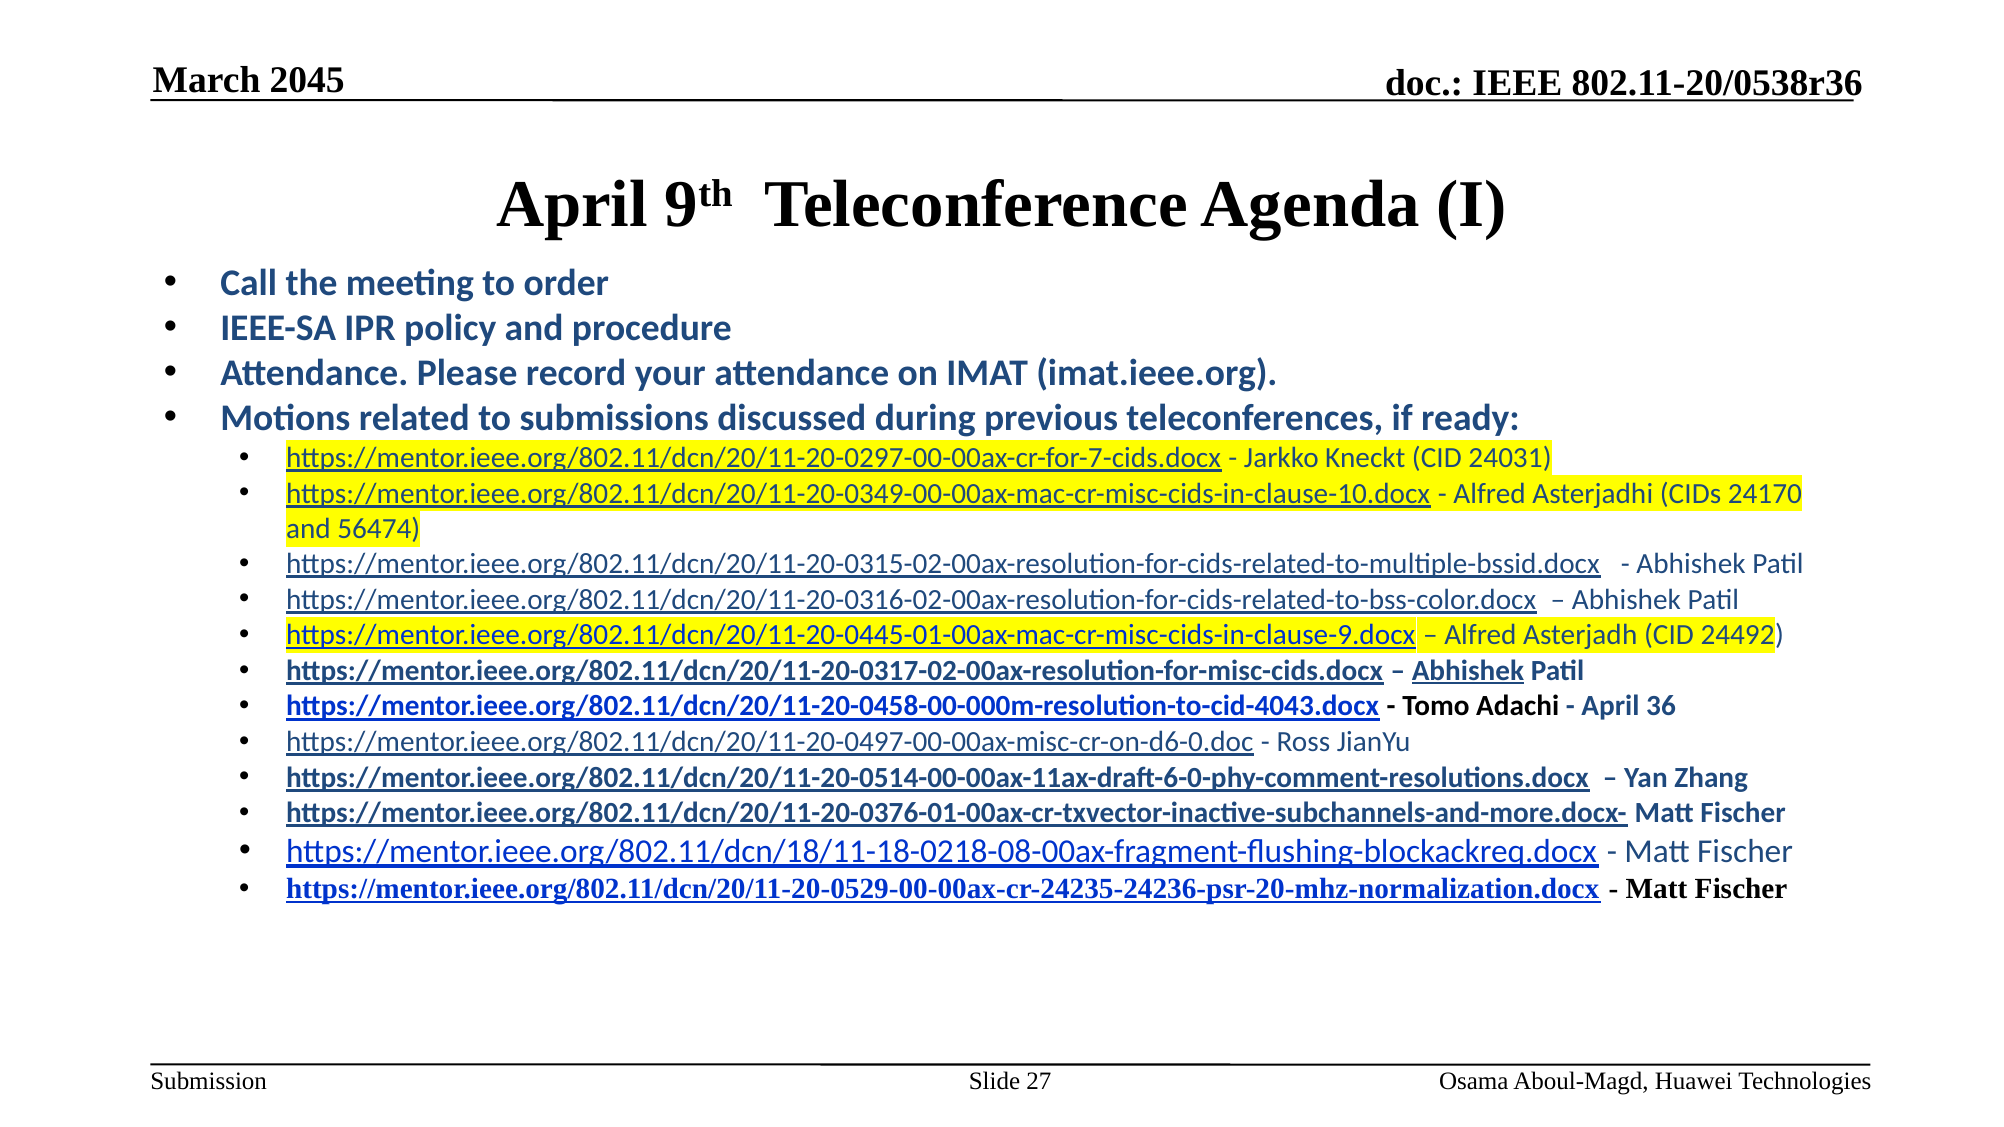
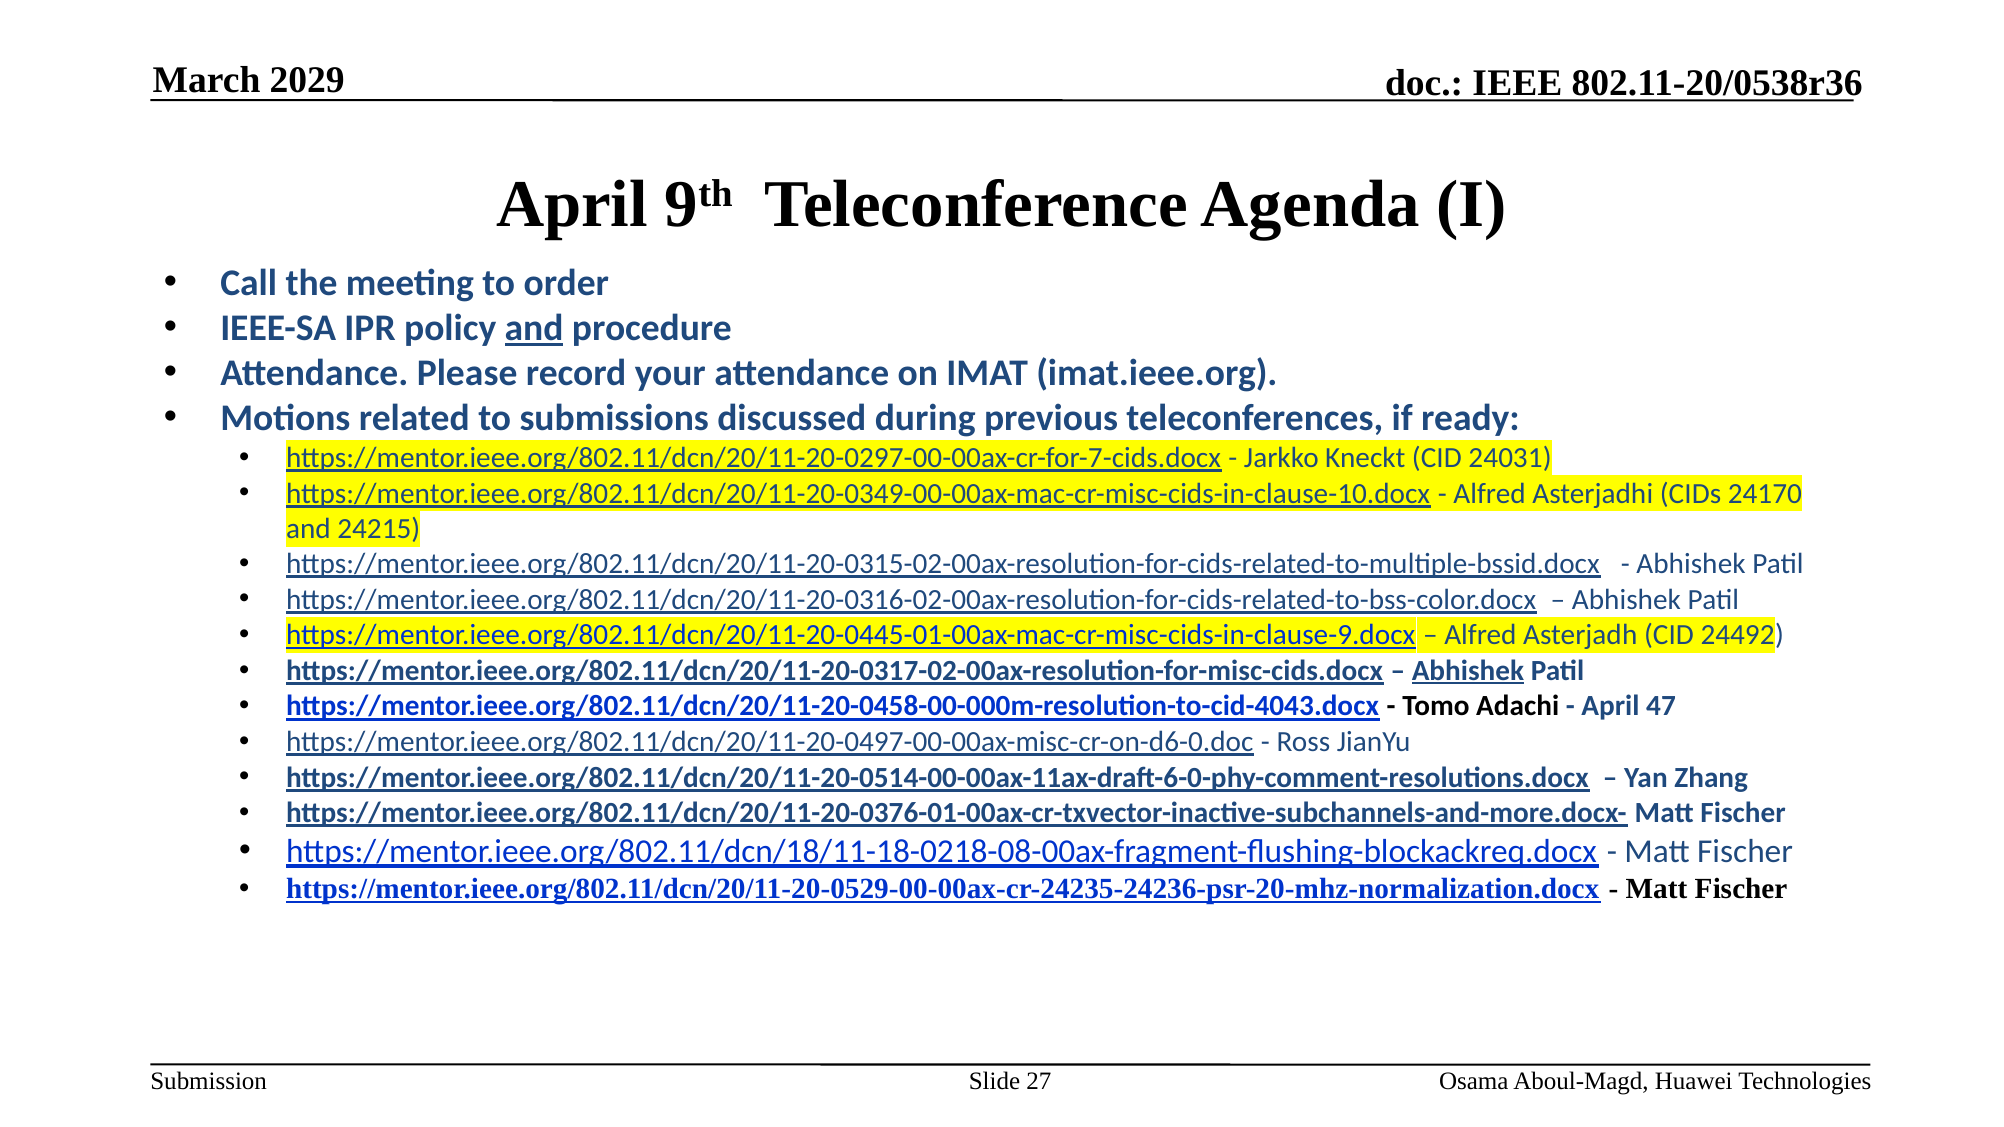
2045: 2045 -> 2029
and at (534, 328) underline: none -> present
56474: 56474 -> 24215
36: 36 -> 47
